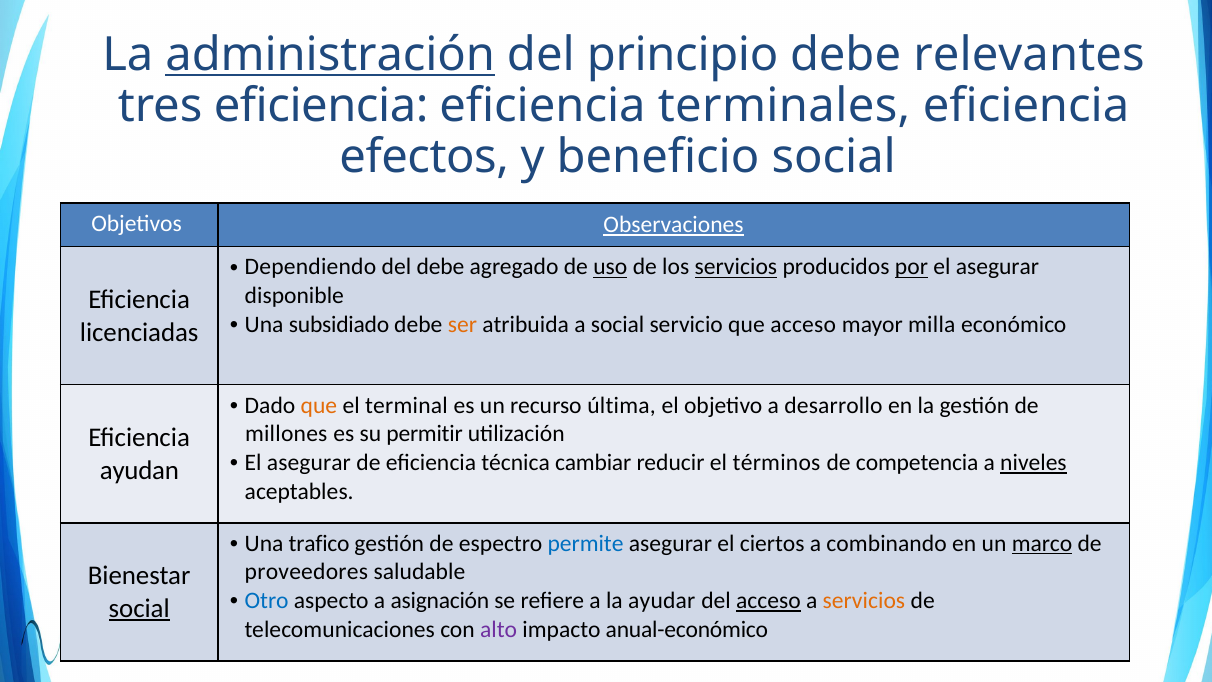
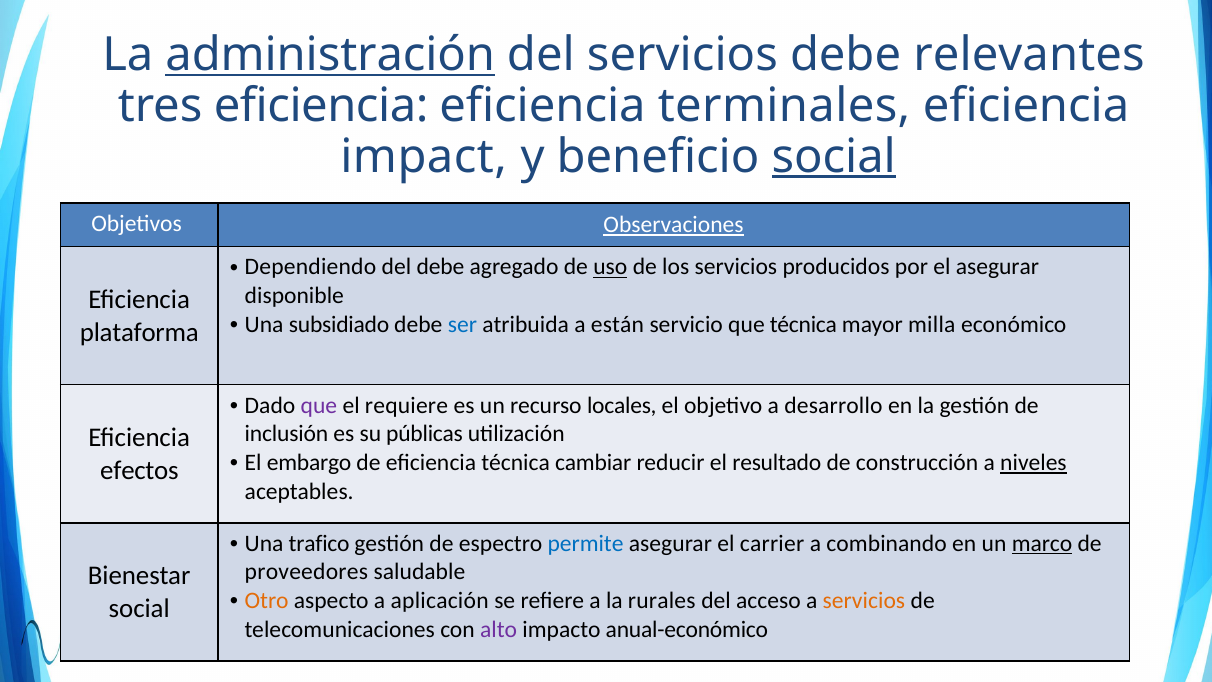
del principio: principio -> servicios
efectos: efectos -> impact
social at (834, 157) underline: none -> present
servicios at (736, 267) underline: present -> none
por underline: present -> none
ser colour: orange -> blue
a social: social -> están
que acceso: acceso -> técnica
licenciadas: licenciadas -> plataforma
que at (319, 405) colour: orange -> purple
terminal: terminal -> requiere
última: última -> locales
millones: millones -> inclusión
permitir: permitir -> públicas
asegurar at (309, 463): asegurar -> embargo
términos: términos -> resultado
competencia: competencia -> construcción
ayudan: ayudan -> efectos
ciertos: ciertos -> carrier
Otro colour: blue -> orange
asignación: asignación -> aplicación
ayudar: ayudar -> rurales
acceso at (768, 601) underline: present -> none
social at (139, 608) underline: present -> none
